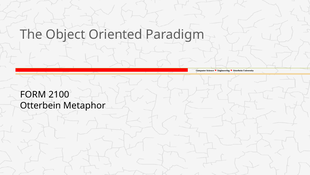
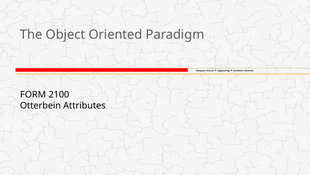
Metaphor: Metaphor -> Attributes
